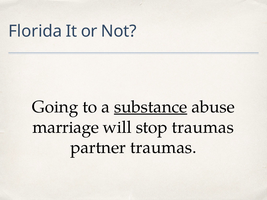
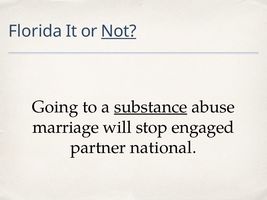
Not underline: none -> present
stop traumas: traumas -> engaged
partner traumas: traumas -> national
